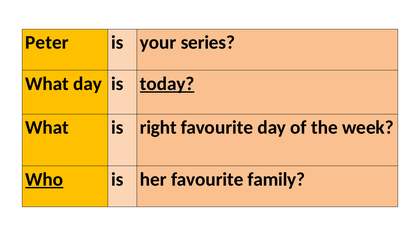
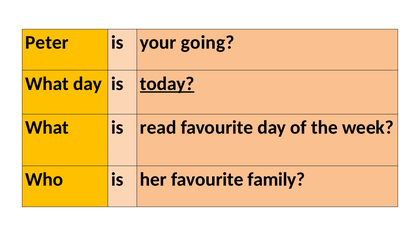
series: series -> going
right: right -> read
Who underline: present -> none
